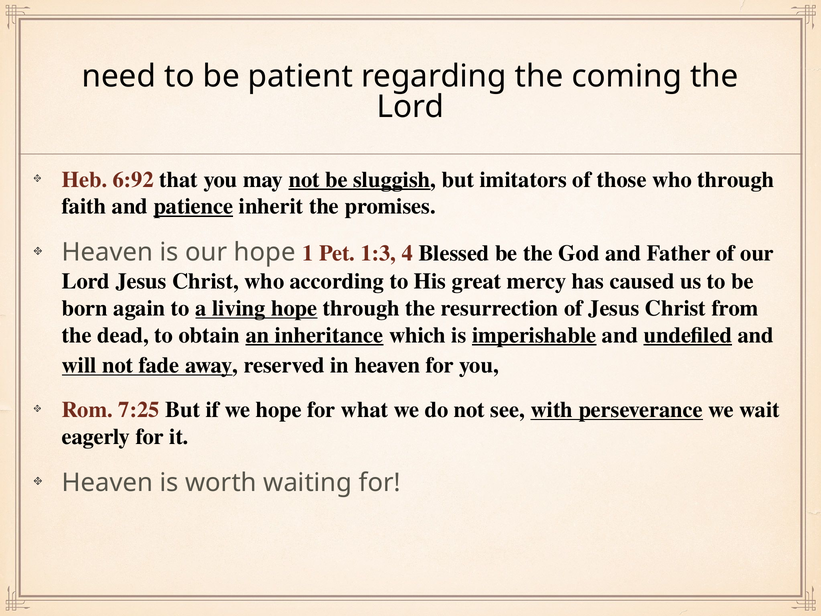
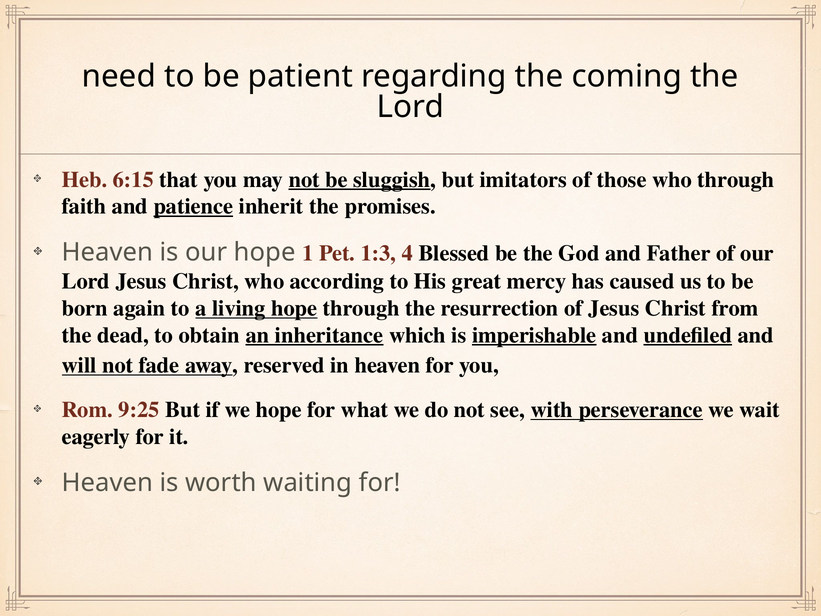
6:92: 6:92 -> 6:15
7:25: 7:25 -> 9:25
